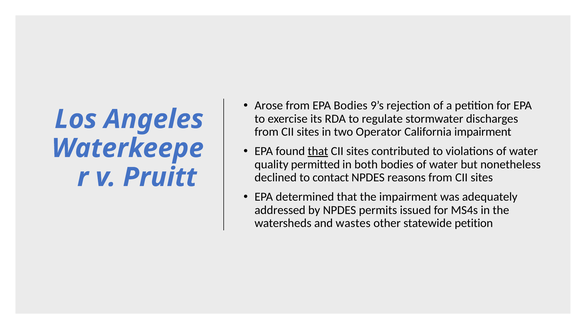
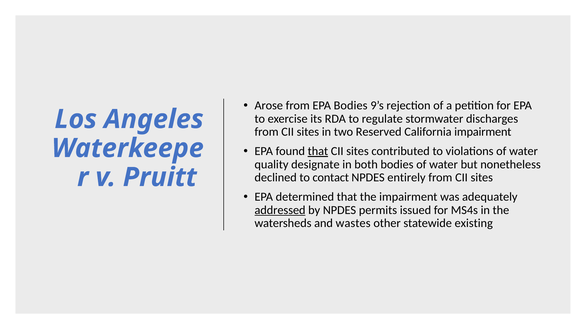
Operator: Operator -> Reserved
permitted: permitted -> designate
reasons: reasons -> entirely
addressed underline: none -> present
statewide petition: petition -> existing
